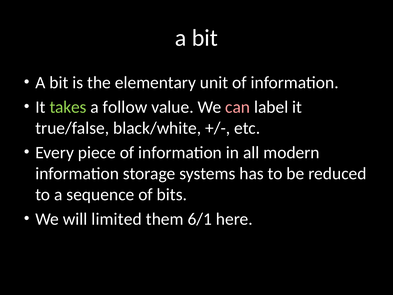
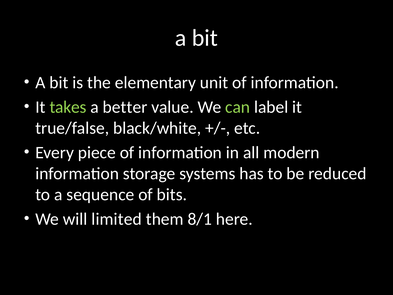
follow: follow -> better
can colour: pink -> light green
6/1: 6/1 -> 8/1
